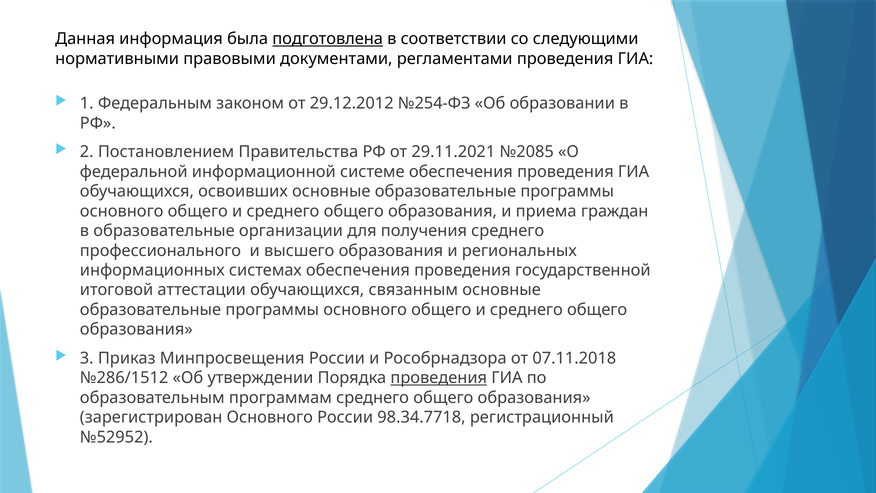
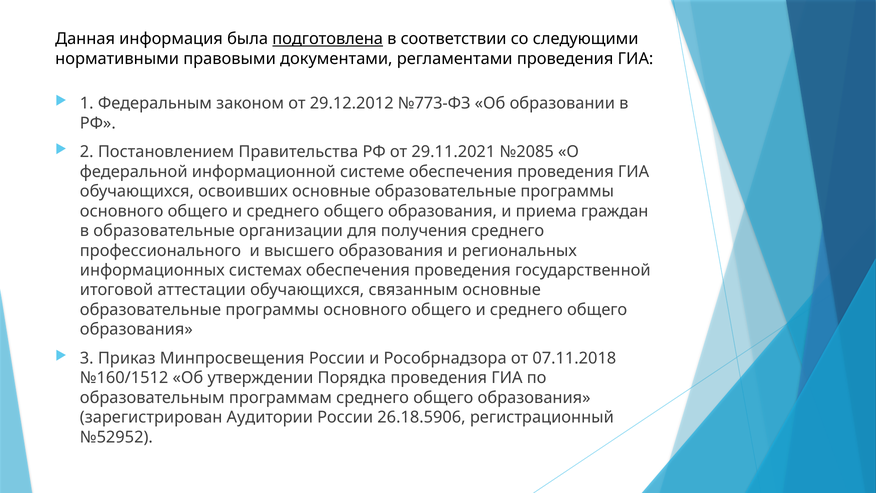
№254-ФЗ: №254-ФЗ -> №773-ФЗ
№286/1512: №286/1512 -> №160/1512
проведения at (439, 378) underline: present -> none
зарегистрирован Основного: Основного -> Аудитории
98.34.7718: 98.34.7718 -> 26.18.5906
